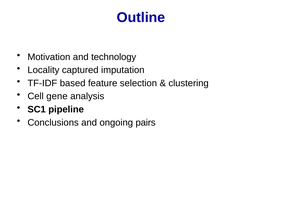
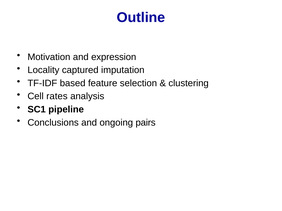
technology: technology -> expression
gene: gene -> rates
